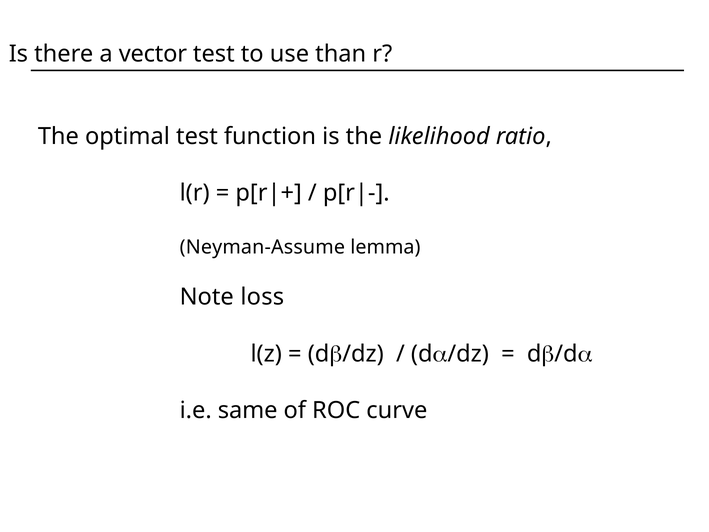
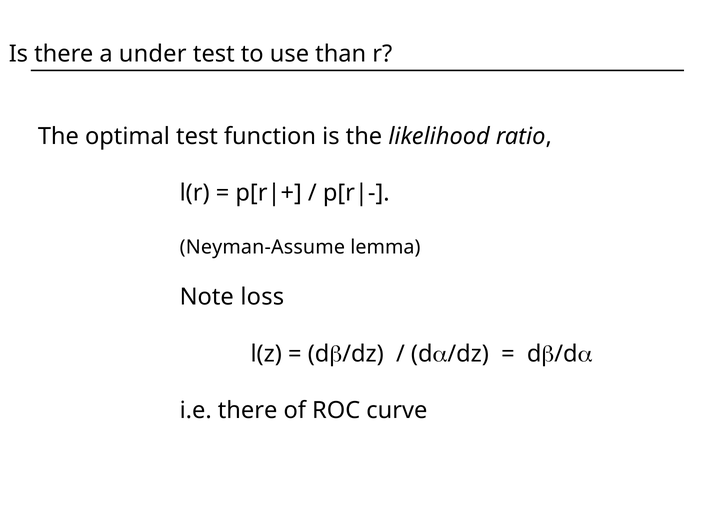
vector: vector -> under
i.e same: same -> there
